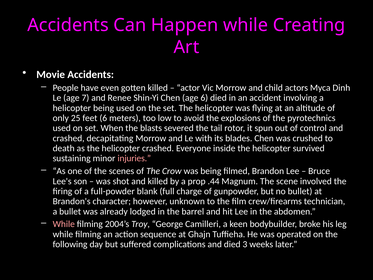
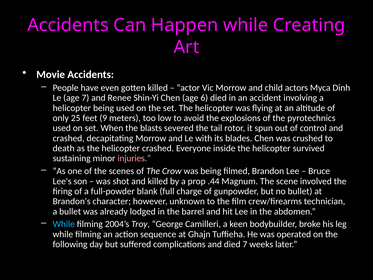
feet 6: 6 -> 9
While at (64, 224) colour: pink -> light blue
died 3: 3 -> 7
